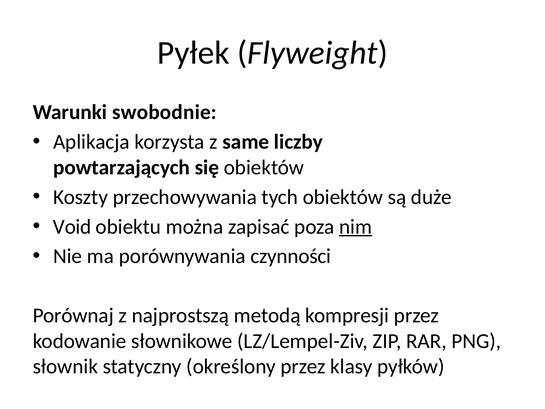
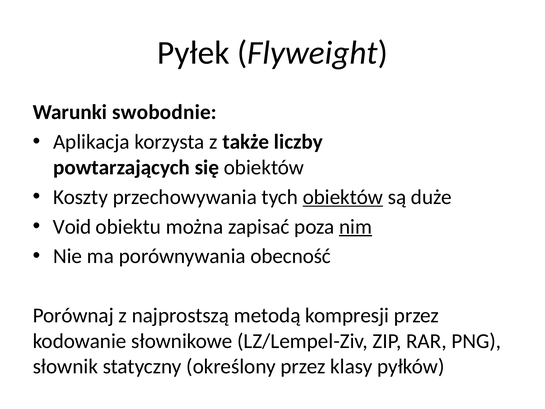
same: same -> także
obiektów at (343, 197) underline: none -> present
czynności: czynności -> obecność
